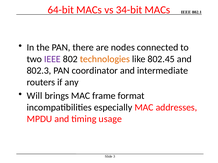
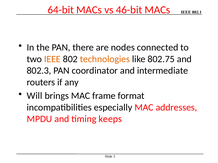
34-bit: 34-bit -> 46-bit
IEEE at (52, 59) colour: purple -> orange
802.45: 802.45 -> 802.75
usage: usage -> keeps
